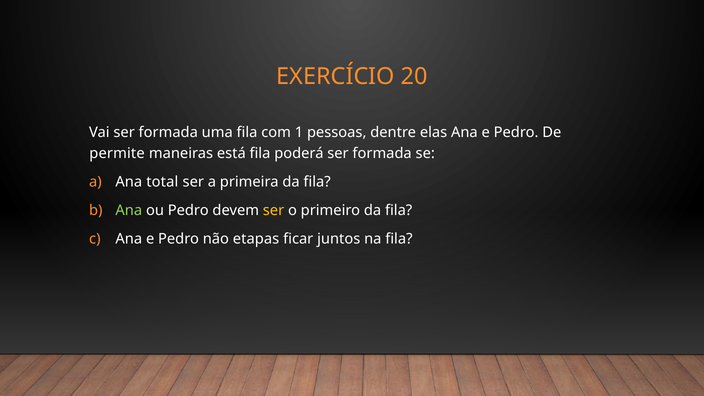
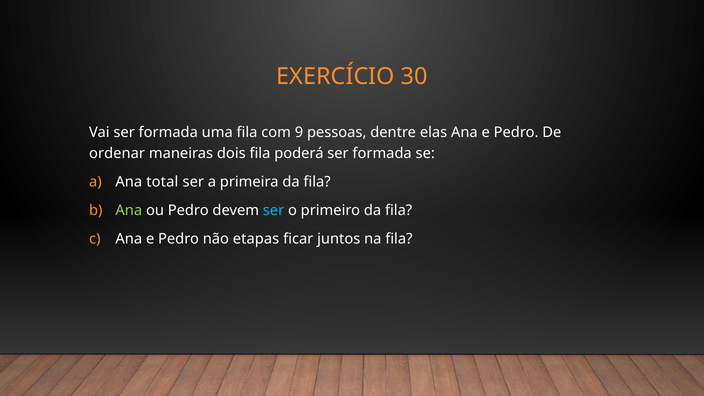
20: 20 -> 30
1: 1 -> 9
permite: permite -> ordenar
está: está -> dois
ser at (274, 210) colour: yellow -> light blue
